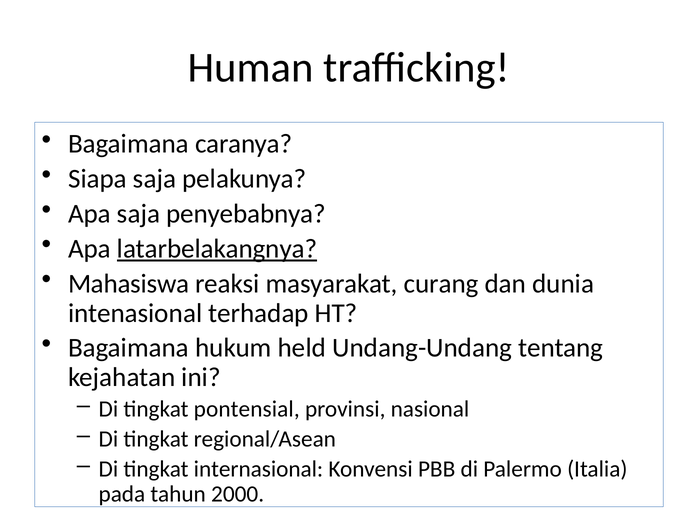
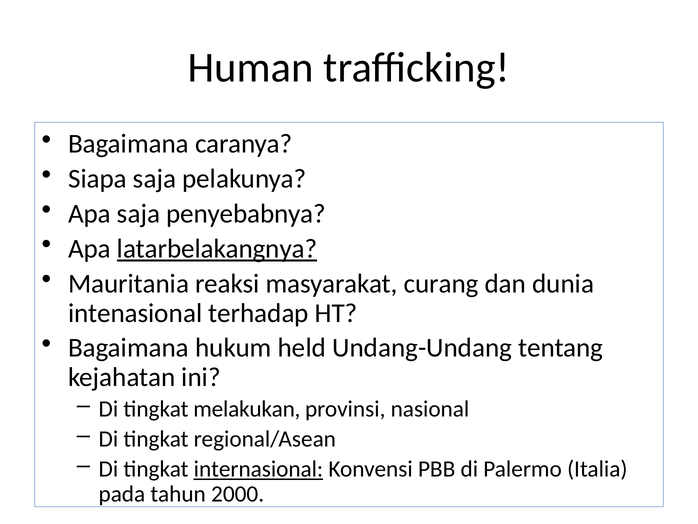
Mahasiswa: Mahasiswa -> Mauritania
pontensial: pontensial -> melakukan
internasional underline: none -> present
